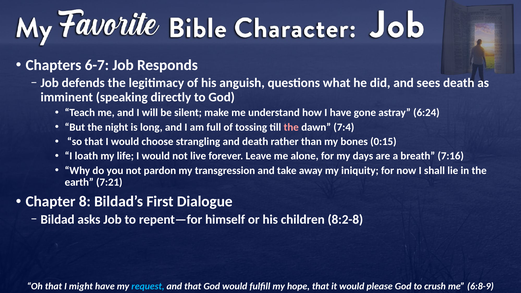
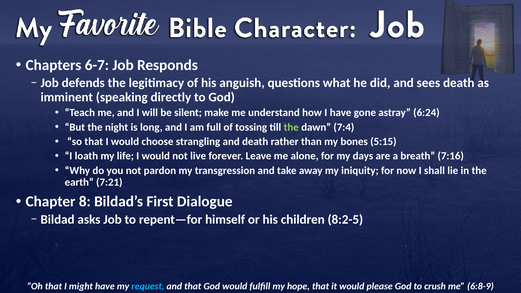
the at (291, 127) colour: pink -> light green
0:15: 0:15 -> 5:15
8:2-8: 8:2-8 -> 8:2-5
